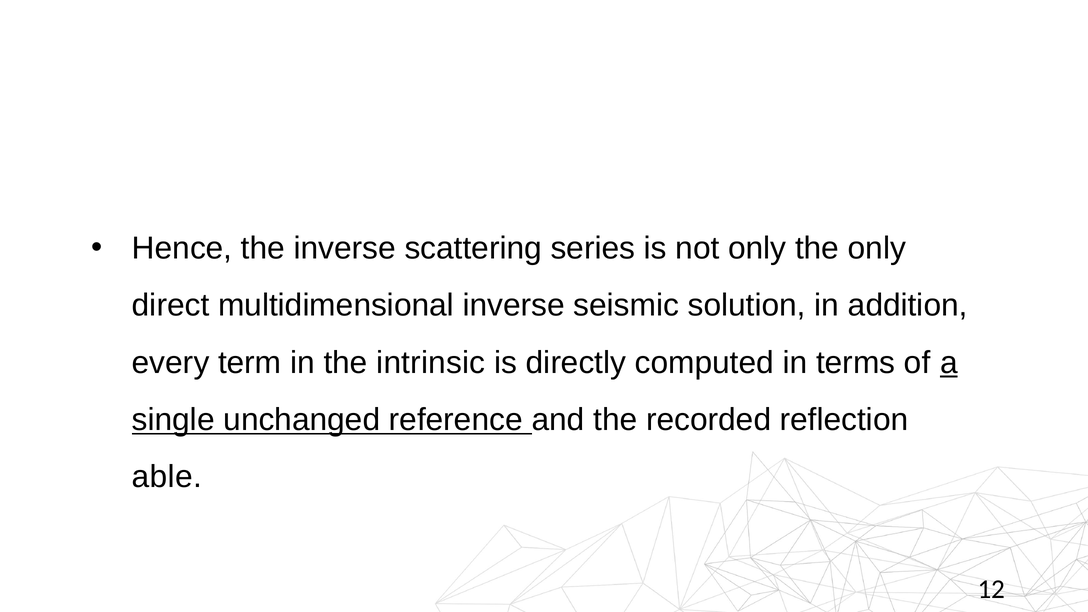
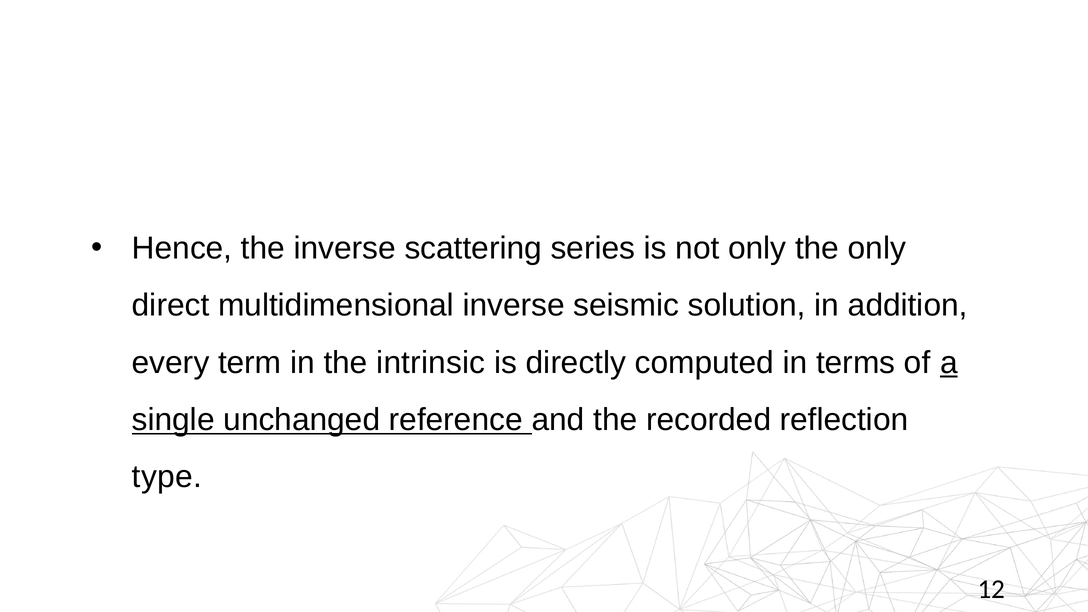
able: able -> type
